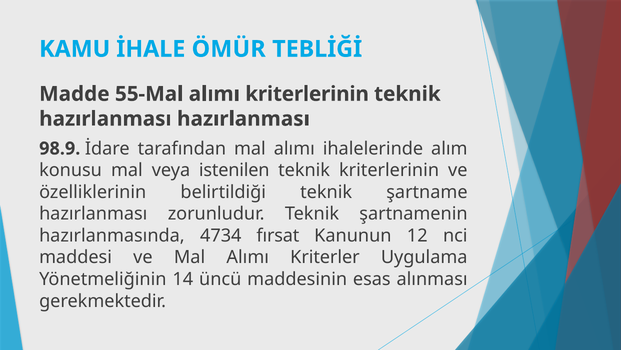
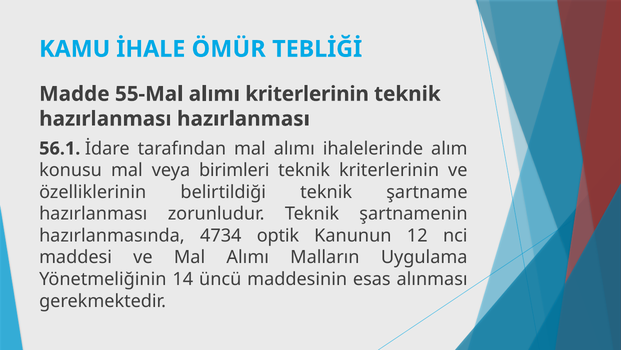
98.9: 98.9 -> 56.1
istenilen: istenilen -> birimleri
fırsat: fırsat -> optik
Kriterler: Kriterler -> Malların
